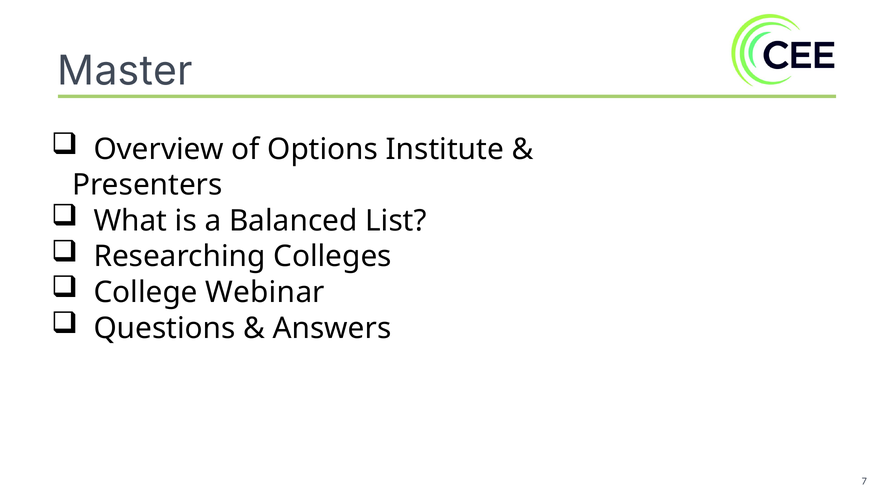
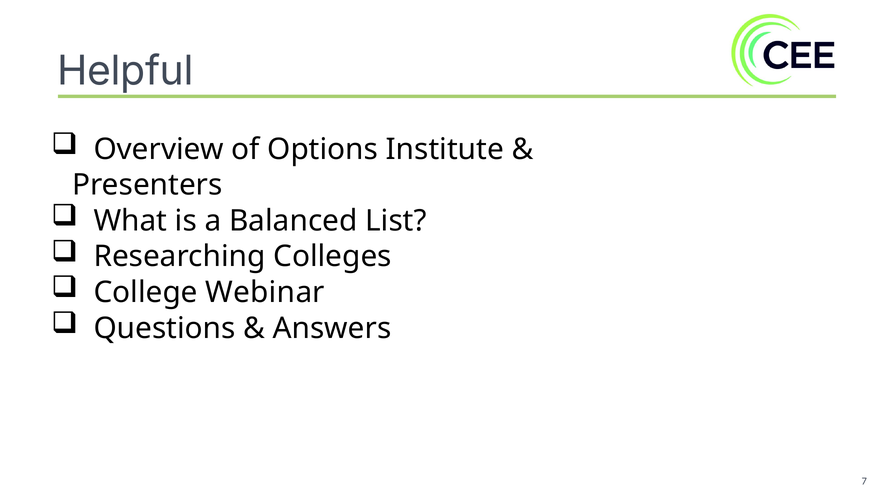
Master: Master -> Helpful
